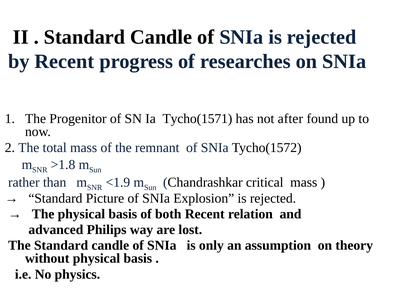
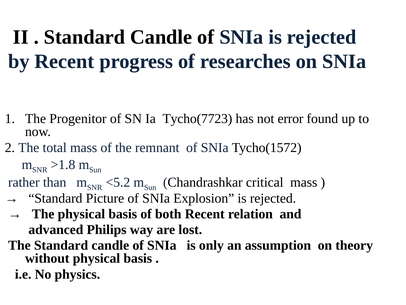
Tycho(1571: Tycho(1571 -> Tycho(7723
after: after -> error
<1.9: <1.9 -> <5.2
